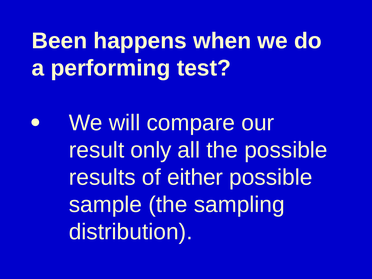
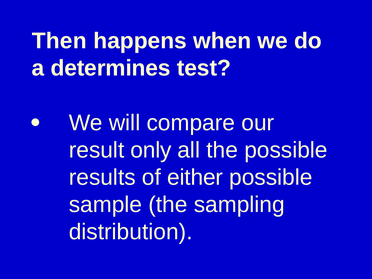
Been: Been -> Then
performing: performing -> determines
